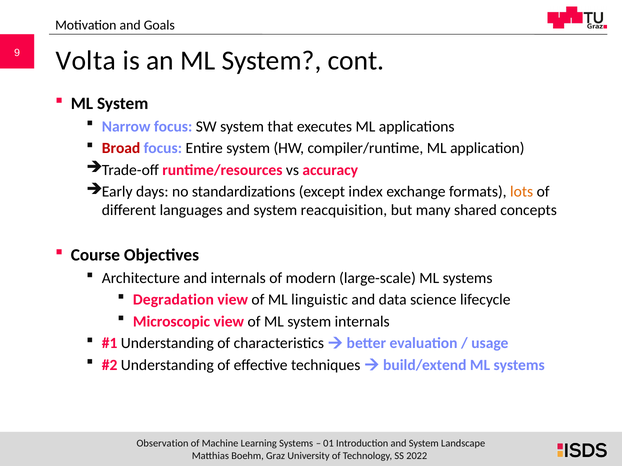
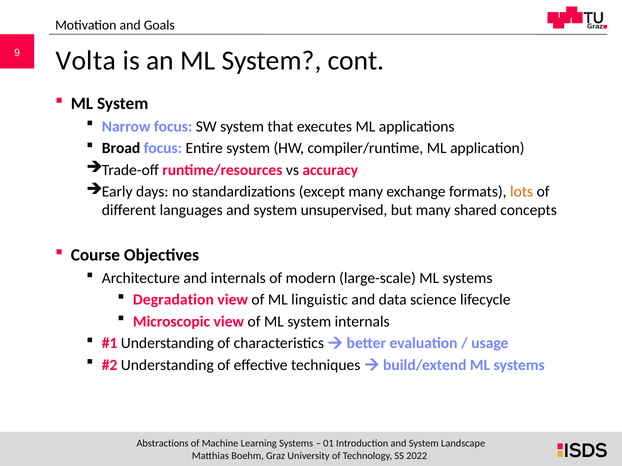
Broad colour: red -> black
except index: index -> many
reacquisition: reacquisition -> unsupervised
Observation: Observation -> Abstractions
